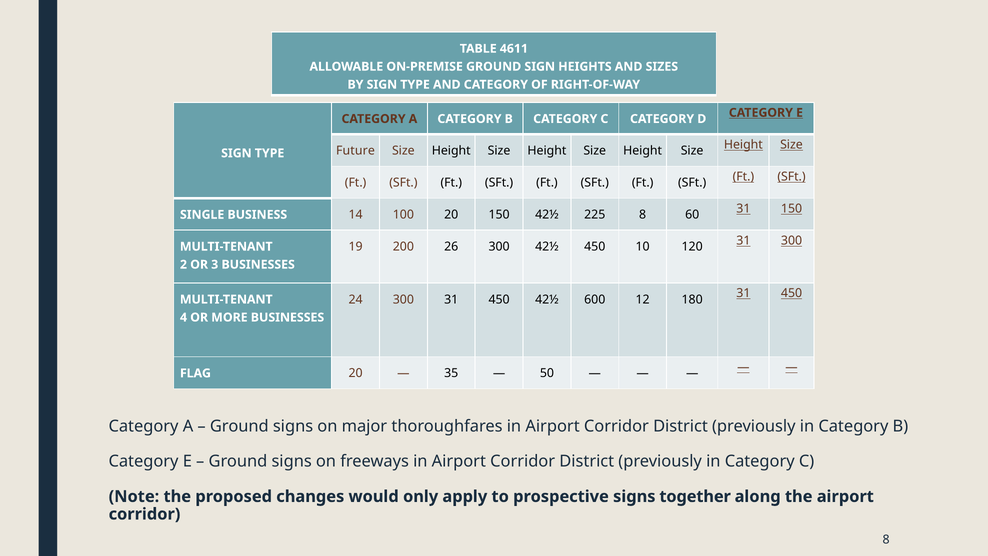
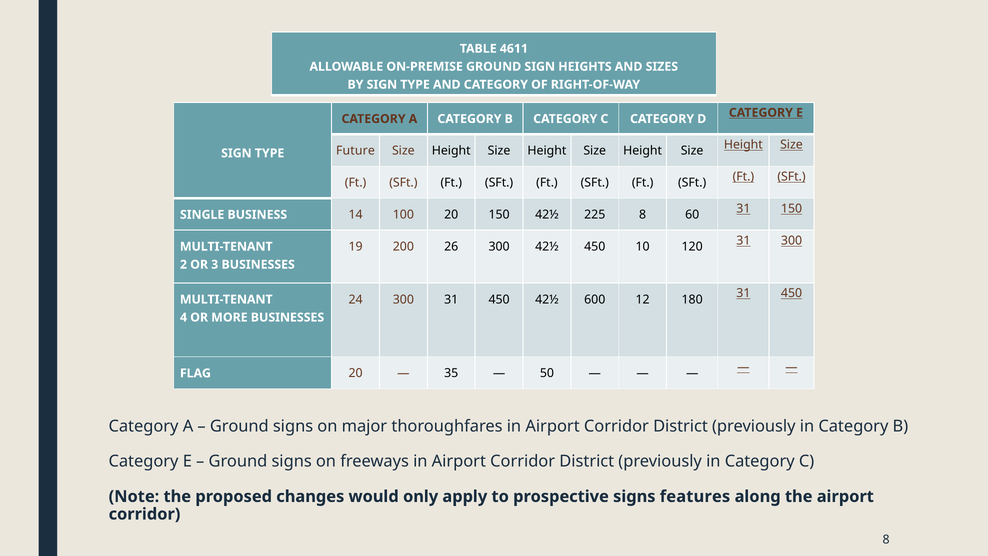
together: together -> features
